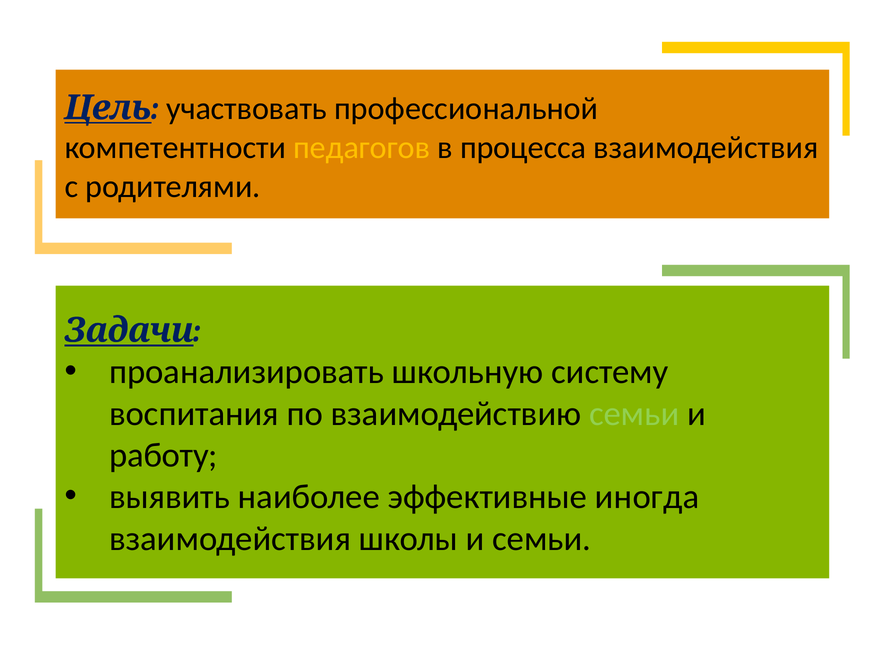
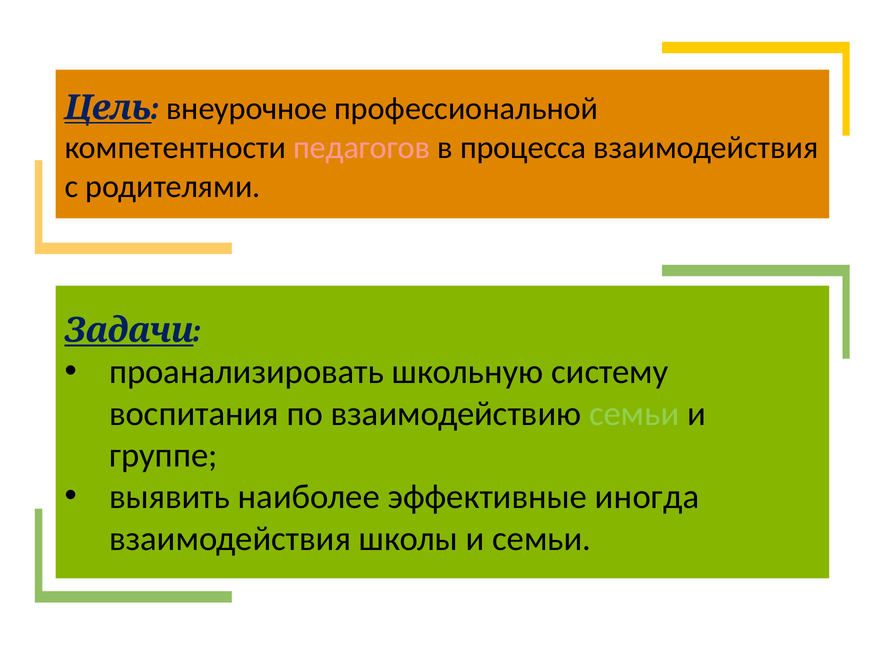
участвовать: участвовать -> внеурочное
педагогов colour: yellow -> pink
работу: работу -> группе
